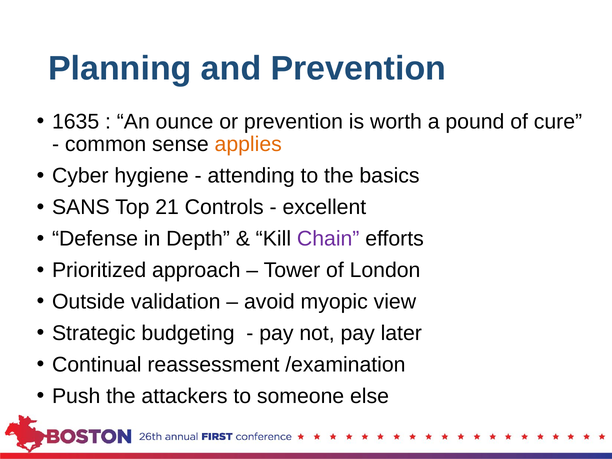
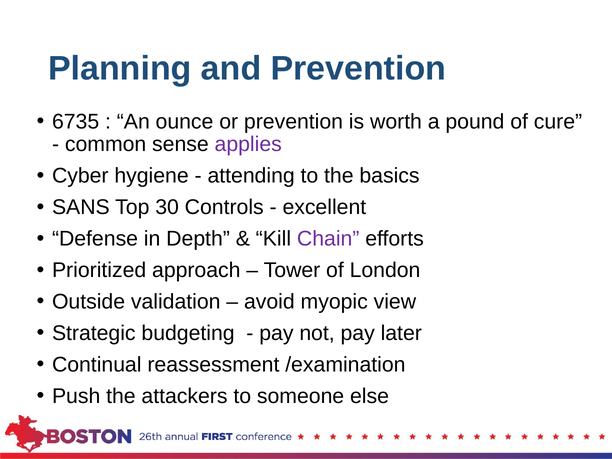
1635: 1635 -> 6735
applies colour: orange -> purple
21: 21 -> 30
